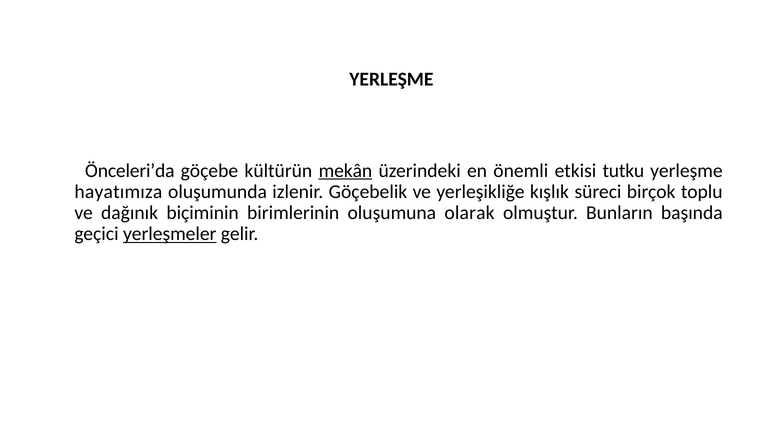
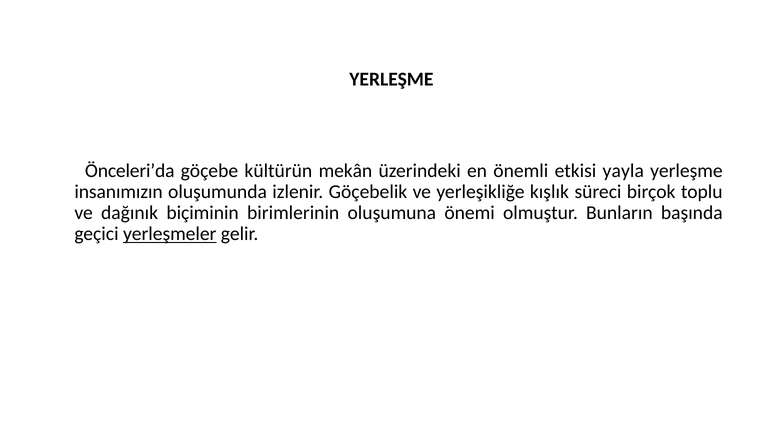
mekân underline: present -> none
tutku: tutku -> yayla
hayatımıza: hayatımıza -> insanımızın
olarak: olarak -> önemi
